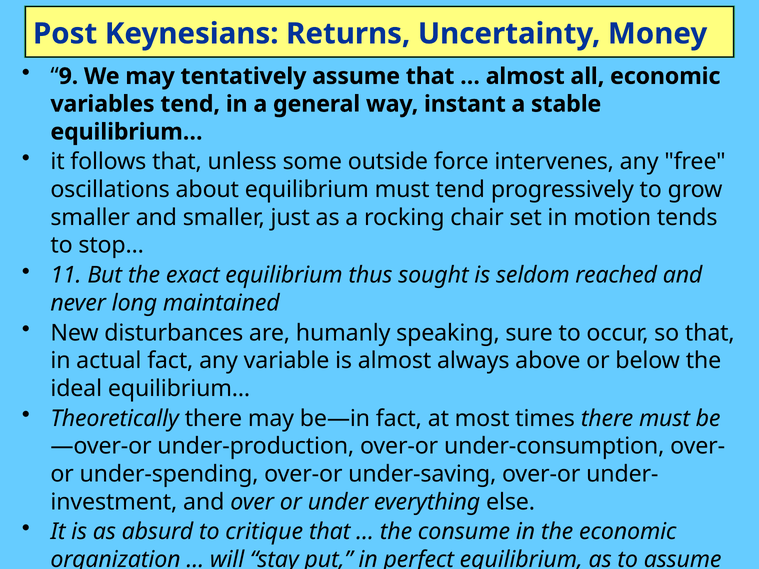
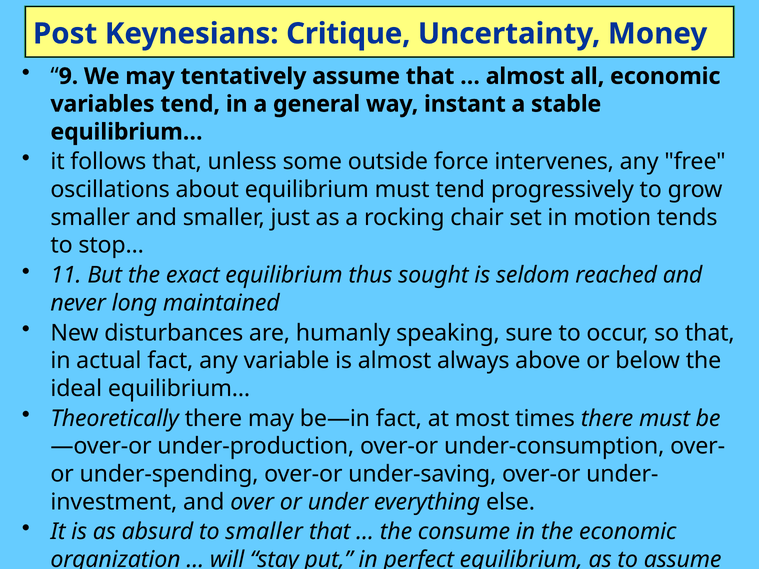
Returns: Returns -> Critique
to critique: critique -> smaller
